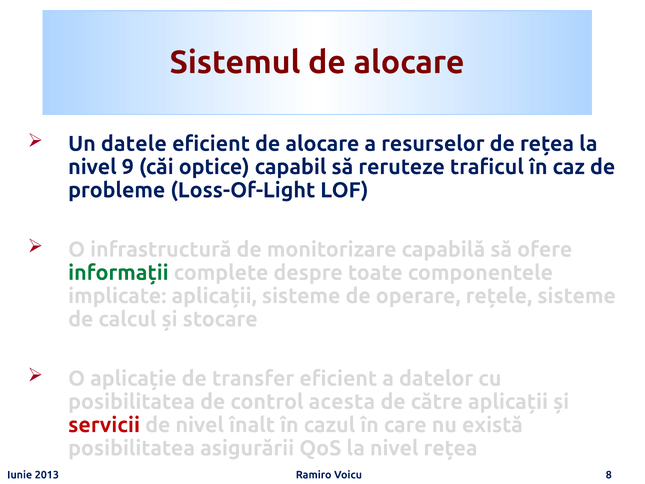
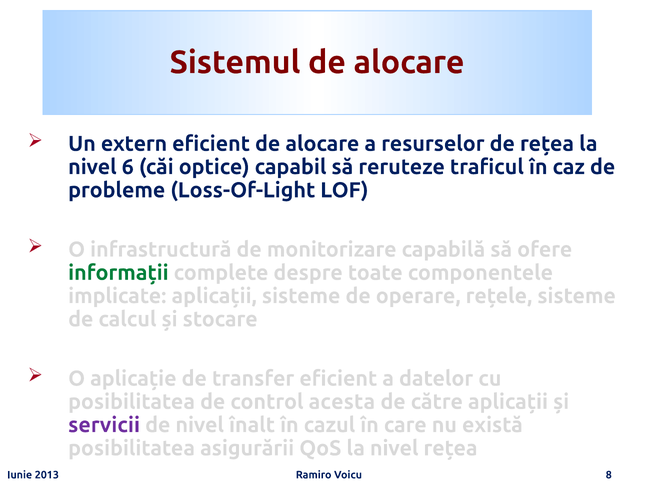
datele: datele -> extern
9: 9 -> 6
servicii colour: red -> purple
